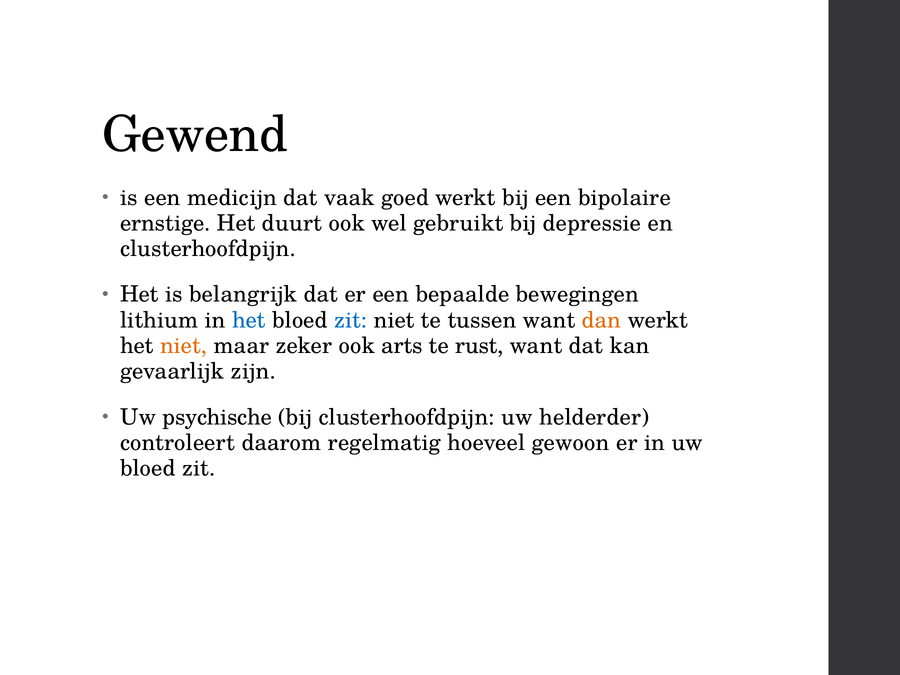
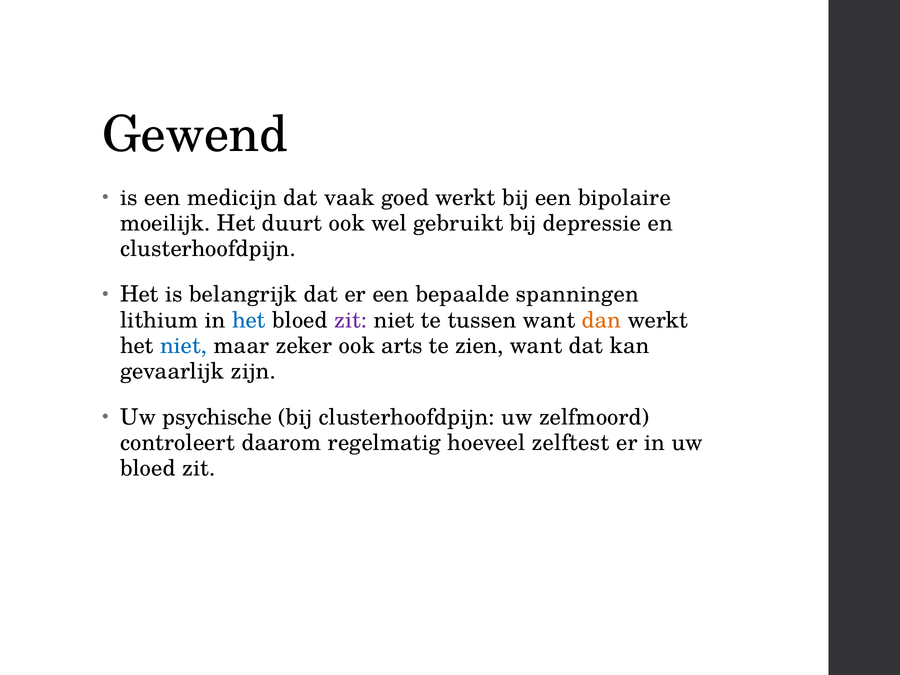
ernstige: ernstige -> moeilijk
bewegingen: bewegingen -> spanningen
zit at (351, 320) colour: blue -> purple
niet at (184, 346) colour: orange -> blue
rust: rust -> zien
helderder: helderder -> zelfmoord
gewoon: gewoon -> zelftest
